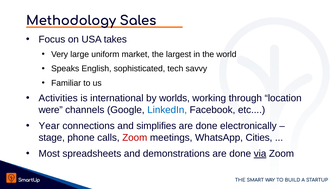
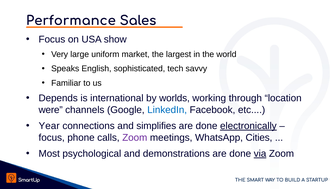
Methodology: Methodology -> Performance
takes: takes -> show
Activities: Activities -> Depends
electronically underline: none -> present
stage at (52, 138): stage -> focus
Zoom at (135, 138) colour: red -> purple
spreadsheets: spreadsheets -> psychological
